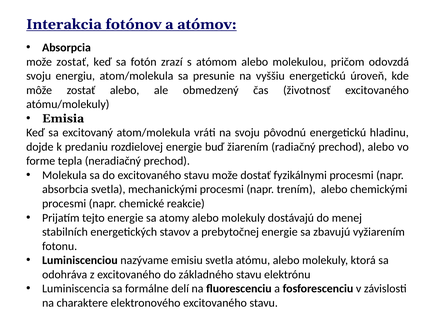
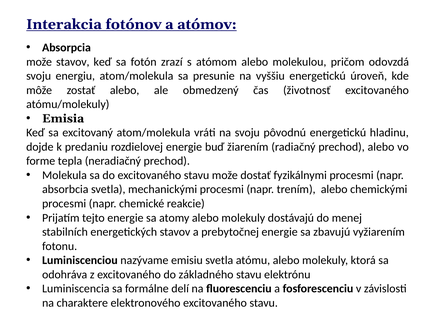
može zostať: zostať -> stavov
